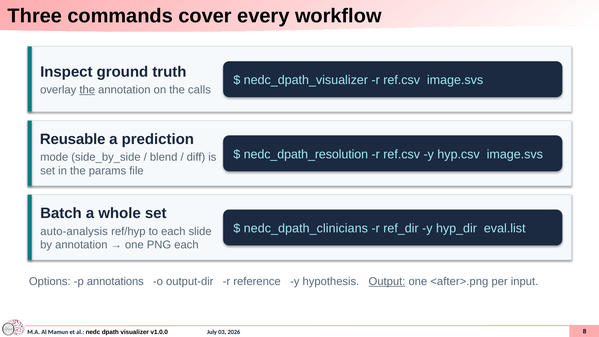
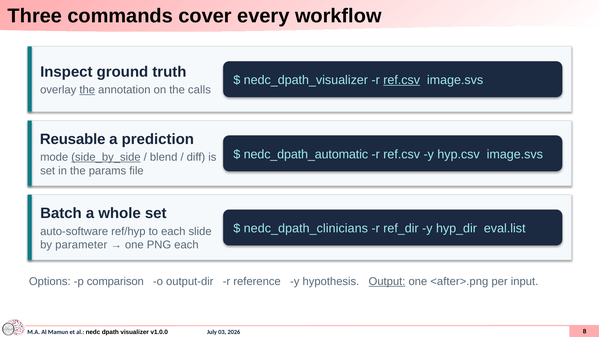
ref.csv at (402, 80) underline: none -> present
nedc_dpath_resolution: nedc_dpath_resolution -> nedc_dpath_automatic
side_by_side underline: none -> present
auto-analysis: auto-analysis -> auto-software
by annotation: annotation -> parameter
annotations: annotations -> comparison
